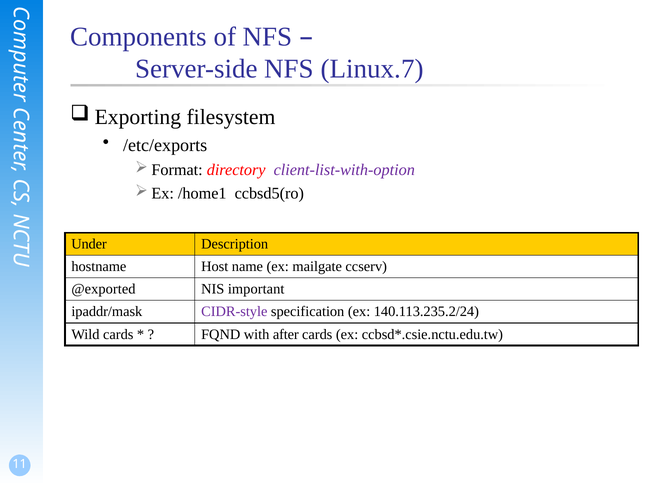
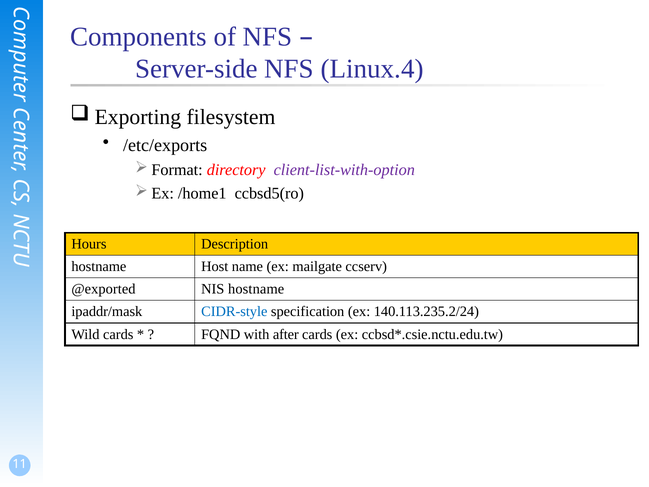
Linux.7: Linux.7 -> Linux.4
Under: Under -> Hours
NIS important: important -> hostname
CIDR-style colour: purple -> blue
